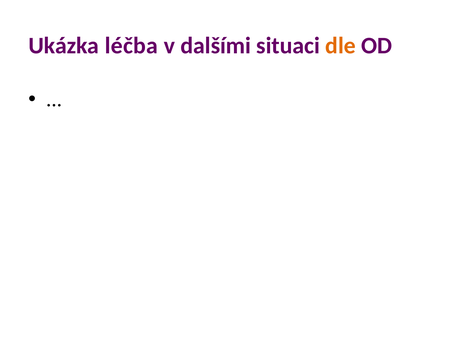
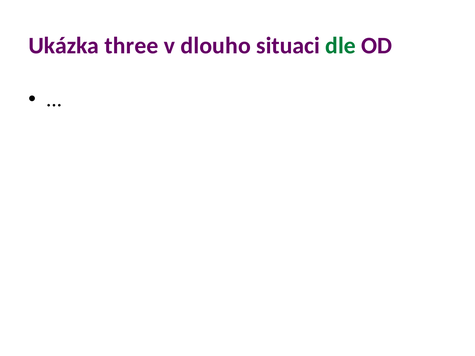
léčba: léčba -> three
dalšími: dalšími -> dlouho
dle colour: orange -> green
